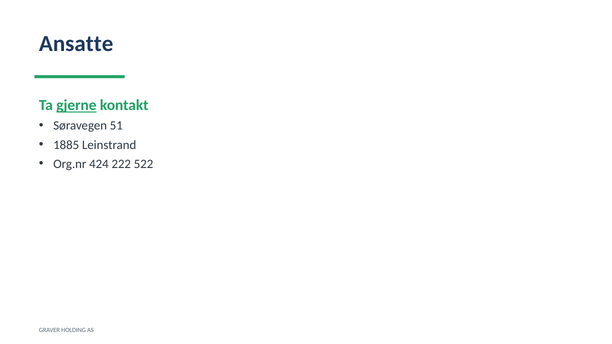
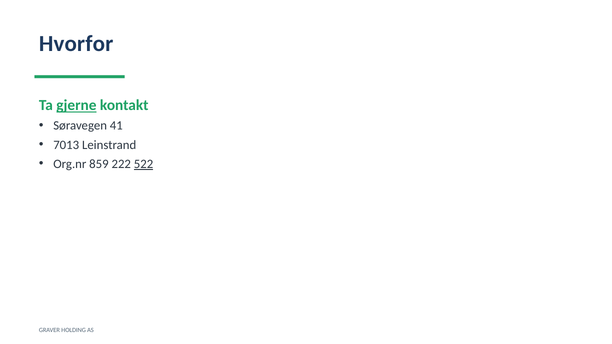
Ansatte: Ansatte -> Hvorfor
51: 51 -> 41
1885: 1885 -> 7013
424: 424 -> 859
522 underline: none -> present
